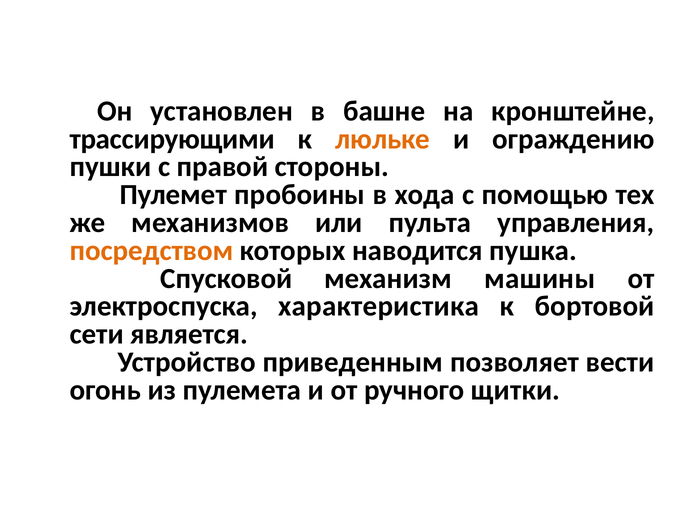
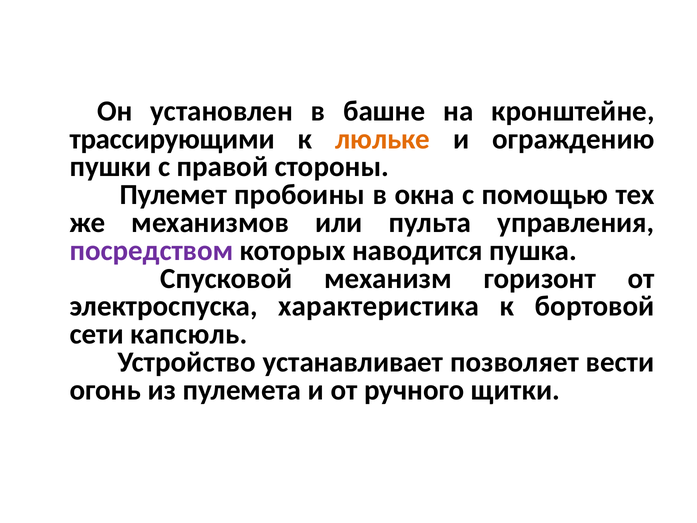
хода: хода -> окна
посредством colour: orange -> purple
машины: машины -> горизонт
является: является -> капсюль
приведенным: приведенным -> устанавливает
